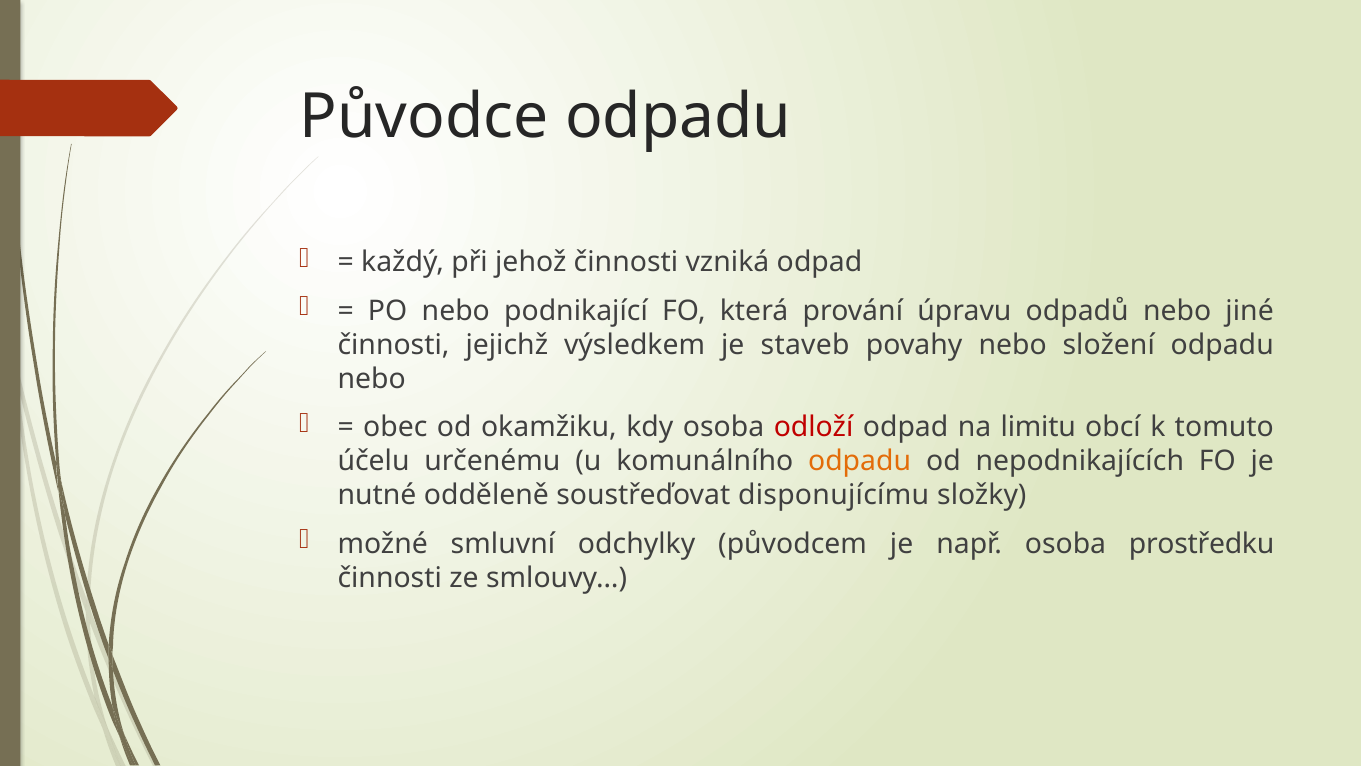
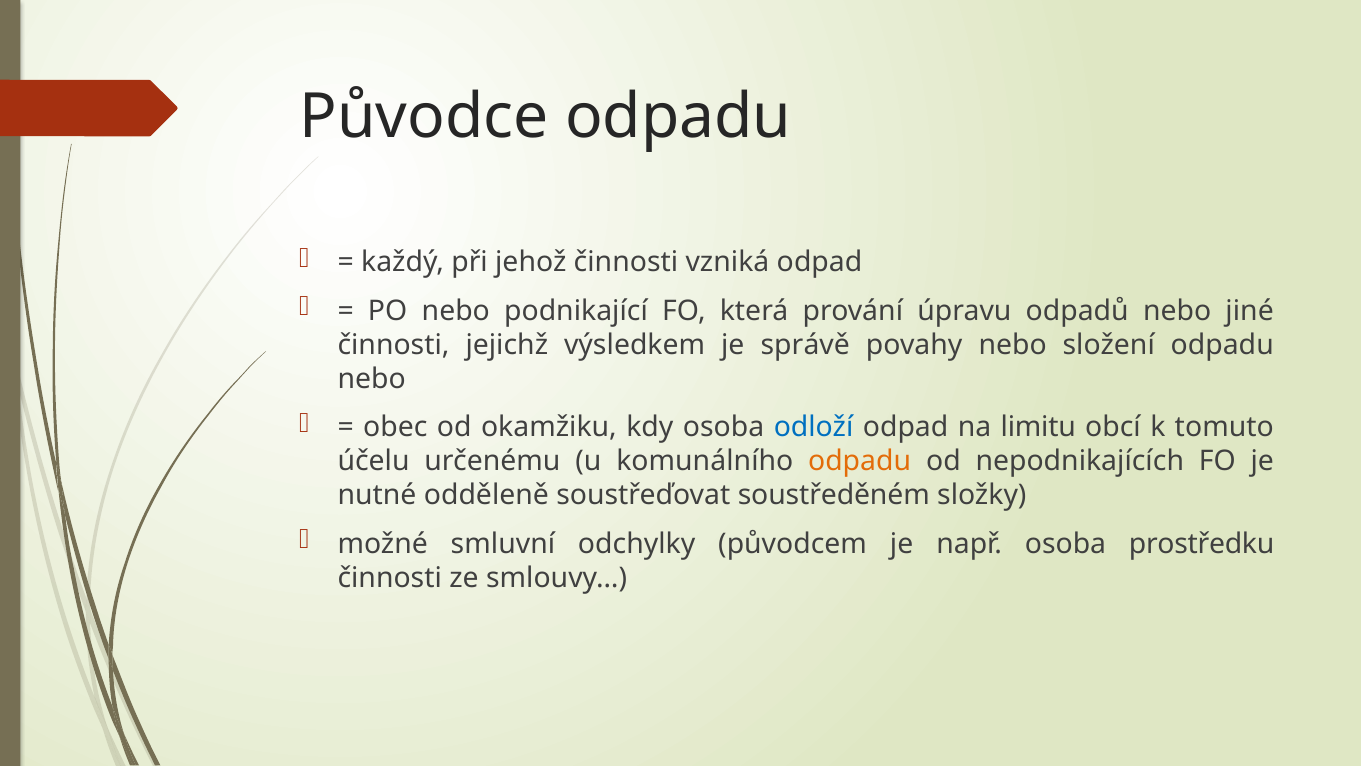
staveb: staveb -> správě
odloží colour: red -> blue
disponujícímu: disponujícímu -> soustředěném
